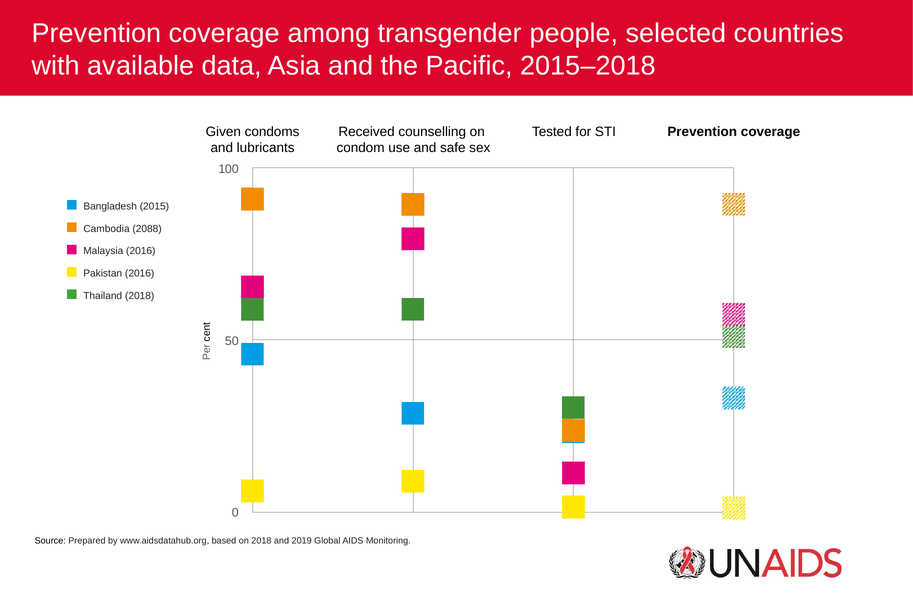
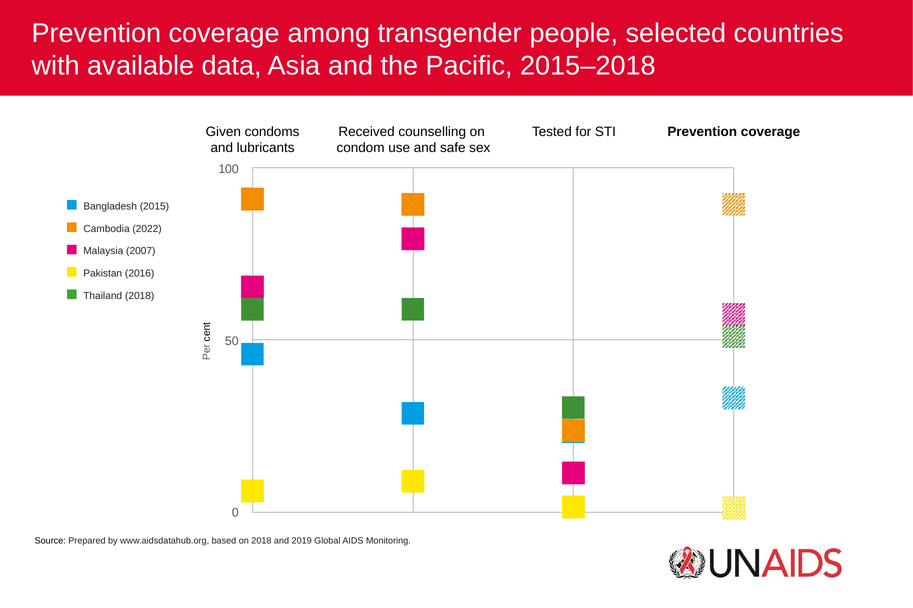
2088: 2088 -> 2022
Malaysia 2016: 2016 -> 2007
